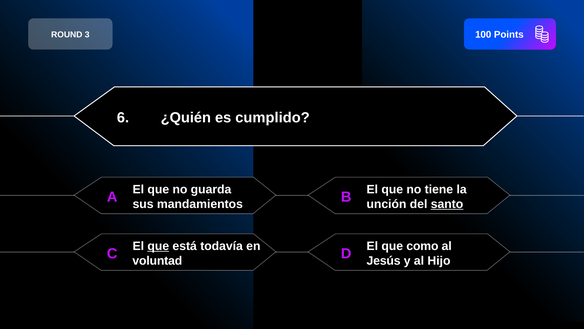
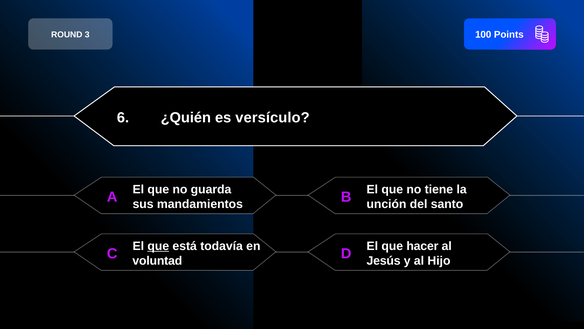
cumplido: cumplido -> versículo
santo underline: present -> none
como: como -> hacer
